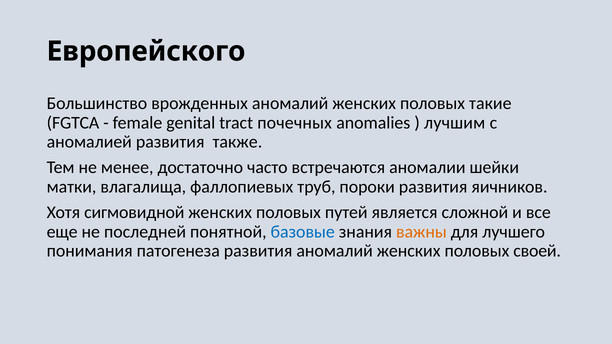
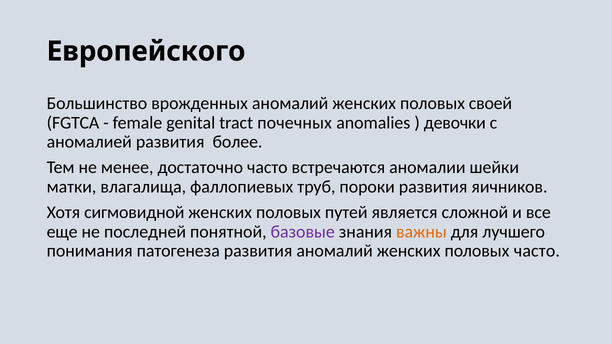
такие: такие -> своей
лучшим: лучшим -> девочки
также: также -> более
базовые colour: blue -> purple
половых своей: своей -> часто
